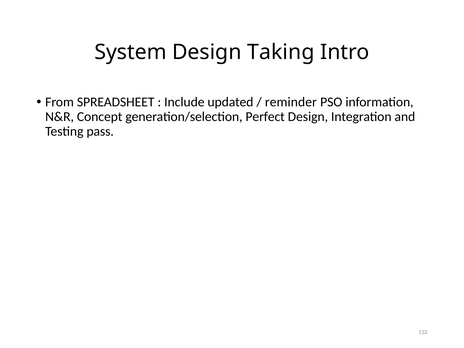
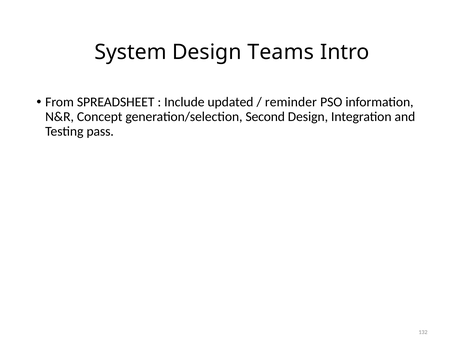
Taking: Taking -> Teams
Perfect: Perfect -> Second
